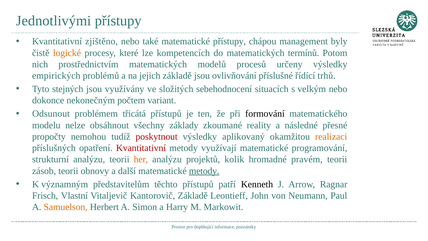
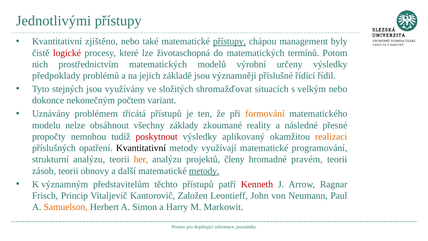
přístupy at (230, 41) underline: none -> present
logické colour: orange -> red
kompetencích: kompetencích -> životaschopná
procesů: procesů -> výrobní
empirických: empirických -> předpoklady
ovlivňování: ovlivňování -> významněji
trhů: trhů -> řídil
sebehodnocení: sebehodnocení -> shromažďovat
Odsunout: Odsunout -> Uznávány
formování colour: black -> orange
Kvantitativní at (141, 148) colour: red -> black
kolik: kolik -> členy
Kenneth colour: black -> red
Vlastní: Vlastní -> Princip
Kantorovič Základě: Základě -> Založen
